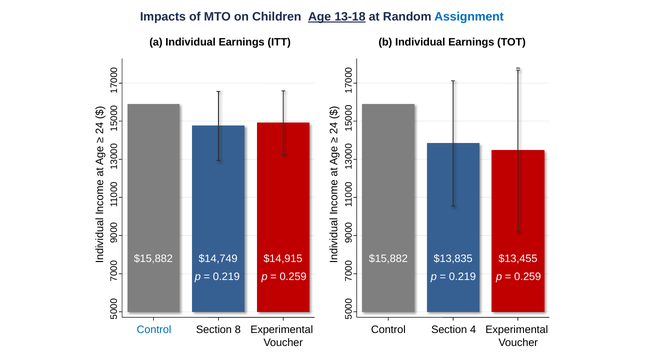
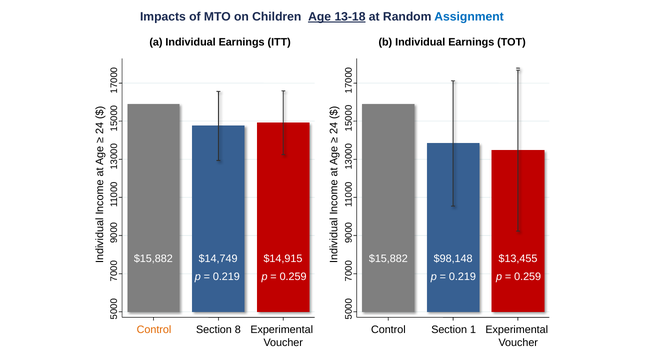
$13,835: $13,835 -> $98,148
Control at (154, 330) colour: blue -> orange
Section 4: 4 -> 1
